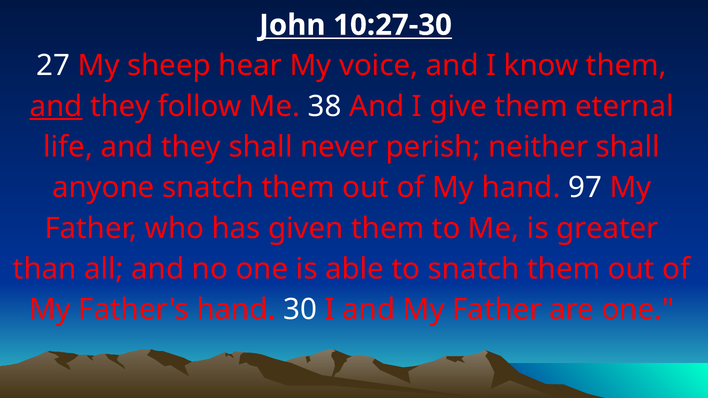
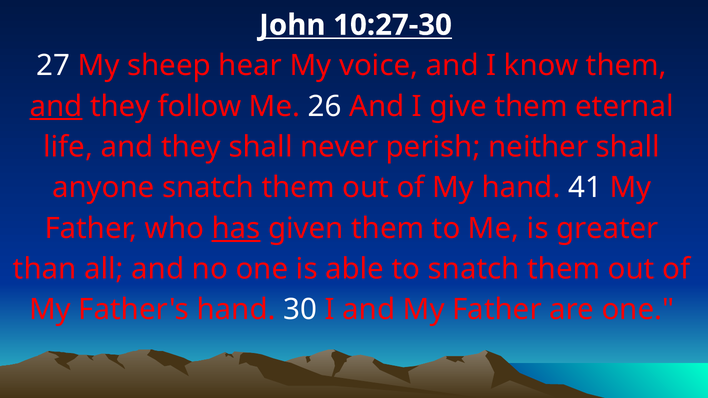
38: 38 -> 26
97: 97 -> 41
has underline: none -> present
